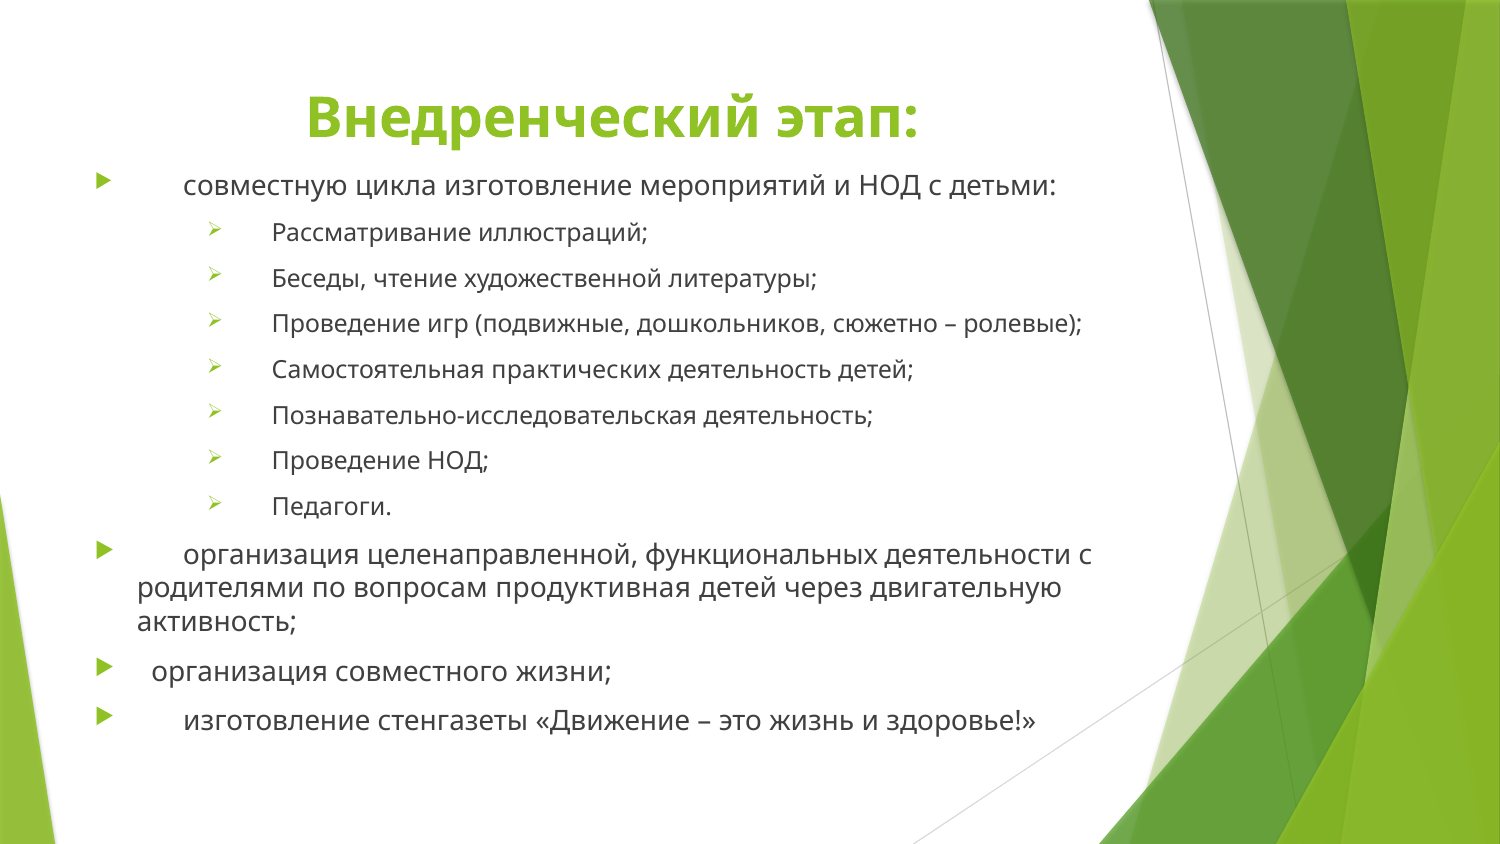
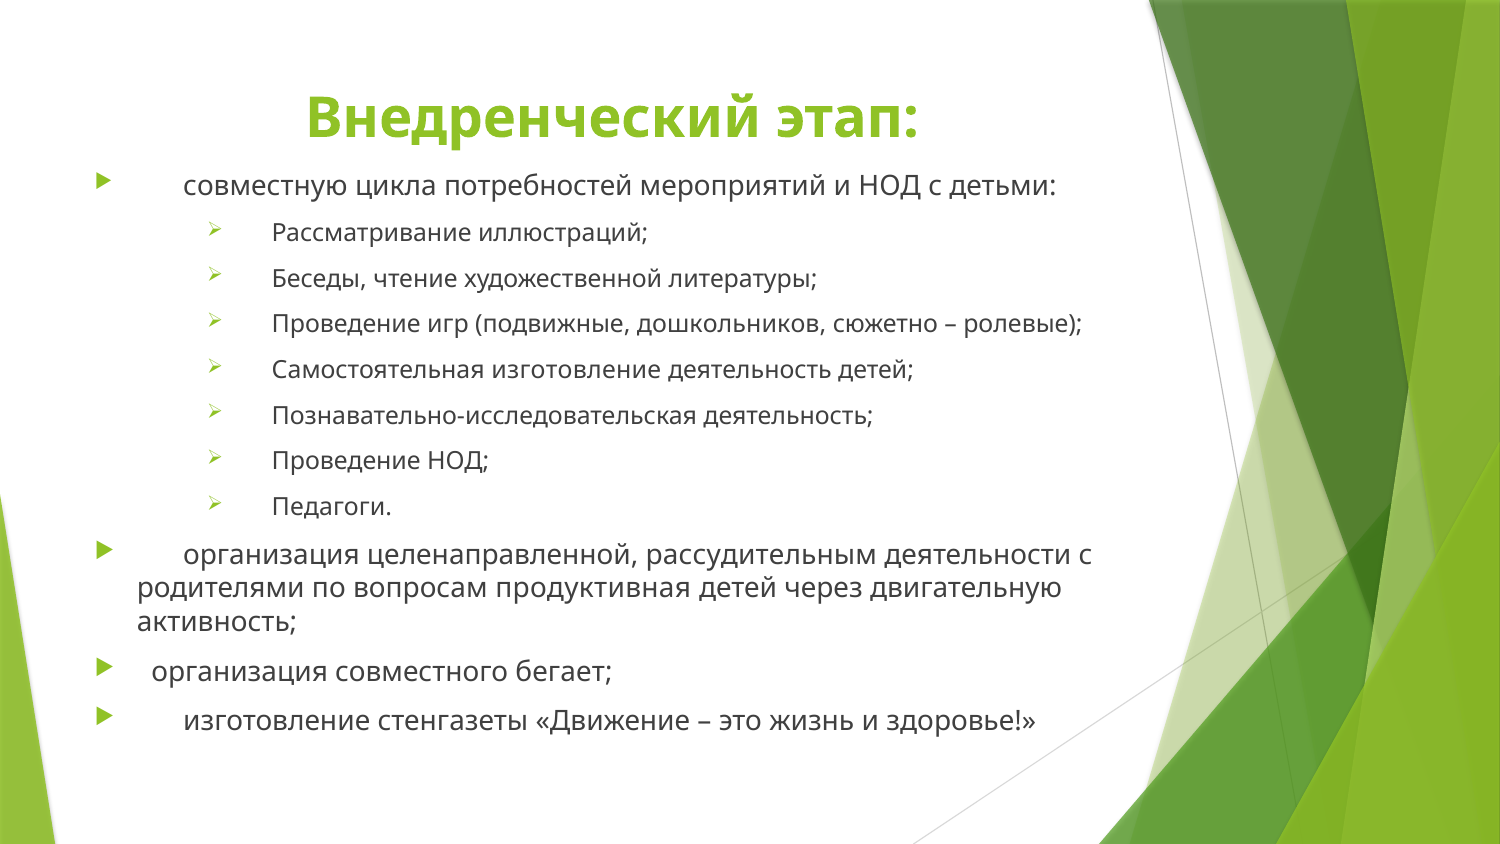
цикла изготовление: изготовление -> потребностей
Самостоятельная практических: практических -> изготовление
функциональных: функциональных -> рассудительным
жизни: жизни -> бегает
